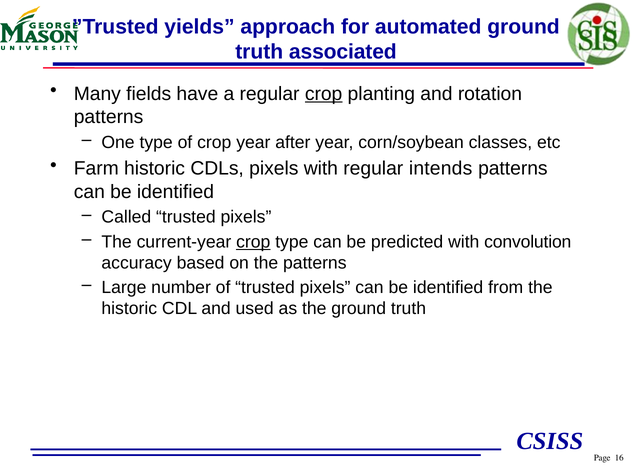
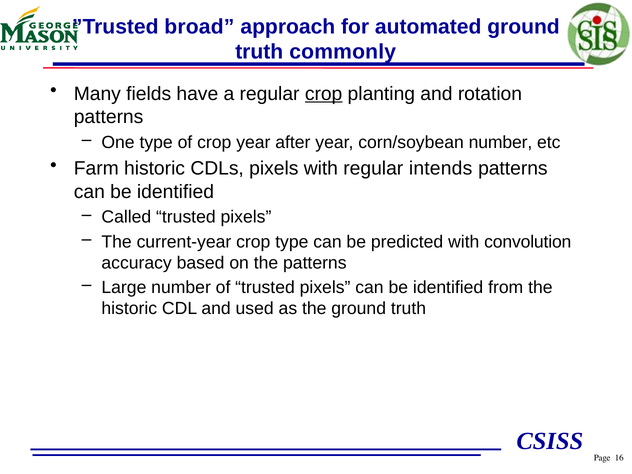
yields: yields -> broad
associated: associated -> commonly
corn/soybean classes: classes -> number
crop at (253, 242) underline: present -> none
